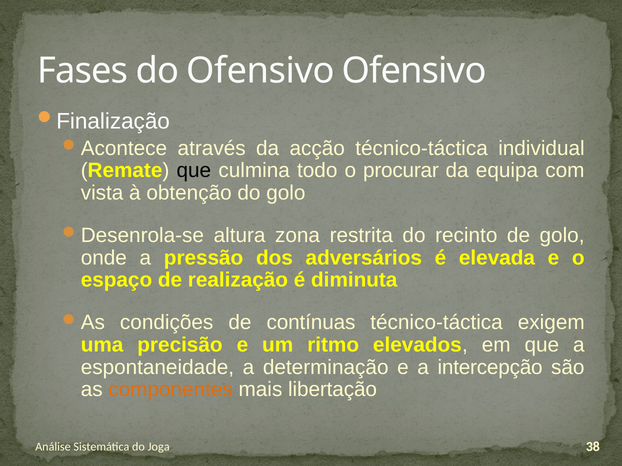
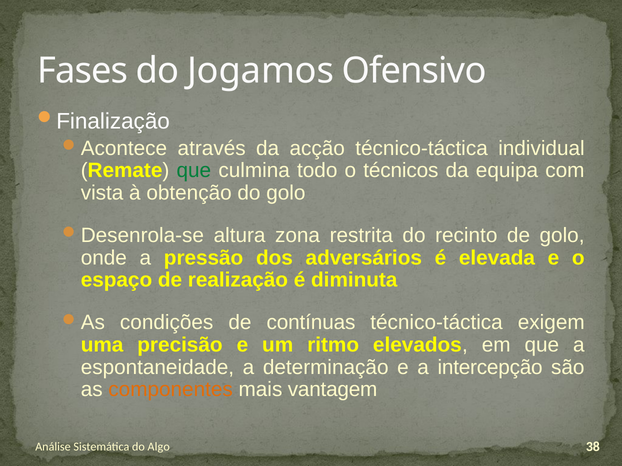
do Ofensivo: Ofensivo -> Jogamos
que at (194, 171) colour: black -> green
procurar: procurar -> técnicos
libertação: libertação -> vantagem
Joga: Joga -> Algo
